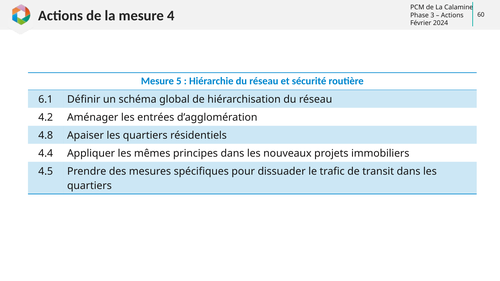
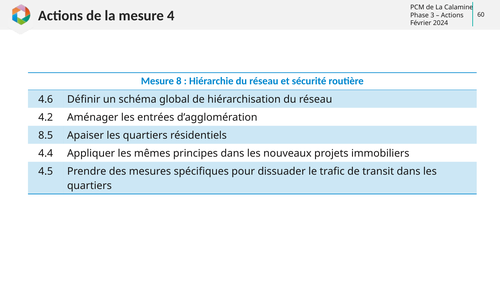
5: 5 -> 8
6.1: 6.1 -> 4.6
4.8: 4.8 -> 8.5
